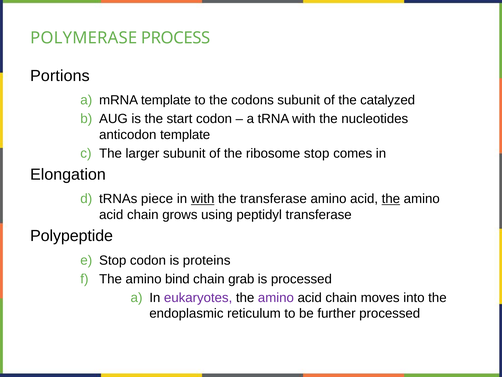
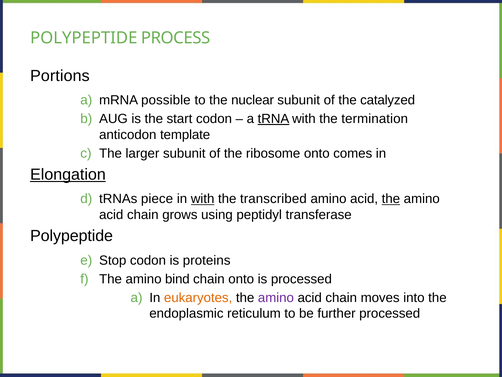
POLYMERASE at (84, 38): POLYMERASE -> POLYPEPTIDE
mRNA template: template -> possible
codons: codons -> nuclear
tRNA underline: none -> present
nucleotides: nucleotides -> termination
ribosome stop: stop -> onto
Elongation underline: none -> present
the transferase: transferase -> transcribed
chain grab: grab -> onto
eukaryotes colour: purple -> orange
